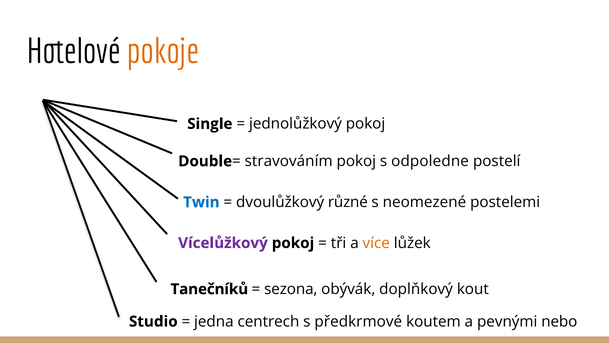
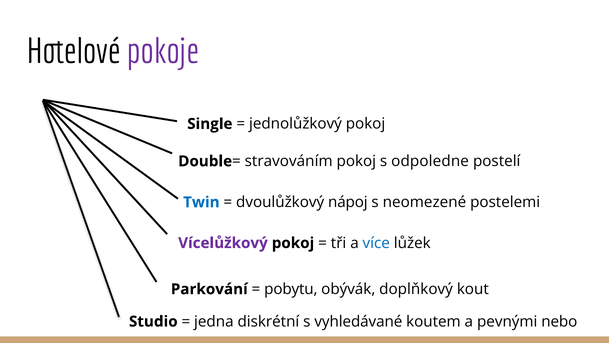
pokoje colour: orange -> purple
různé: různé -> nápoj
více colour: orange -> blue
Tanečníků: Tanečníků -> Parkování
sezona: sezona -> pobytu
centrech: centrech -> diskrétní
předkrmové: předkrmové -> vyhledávané
